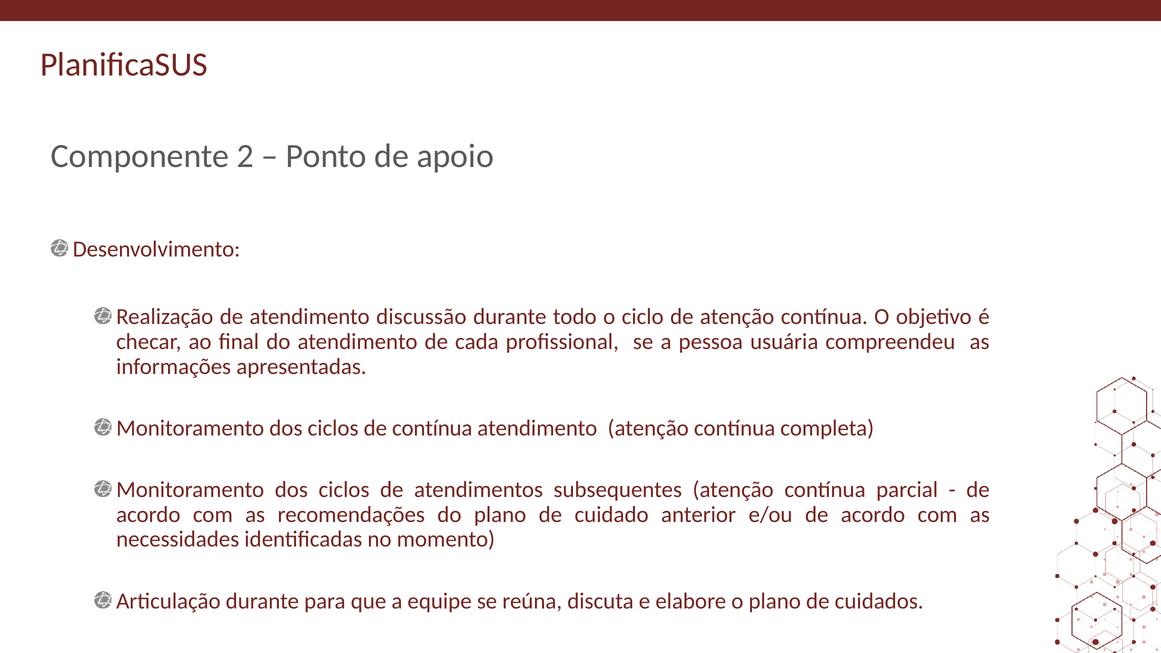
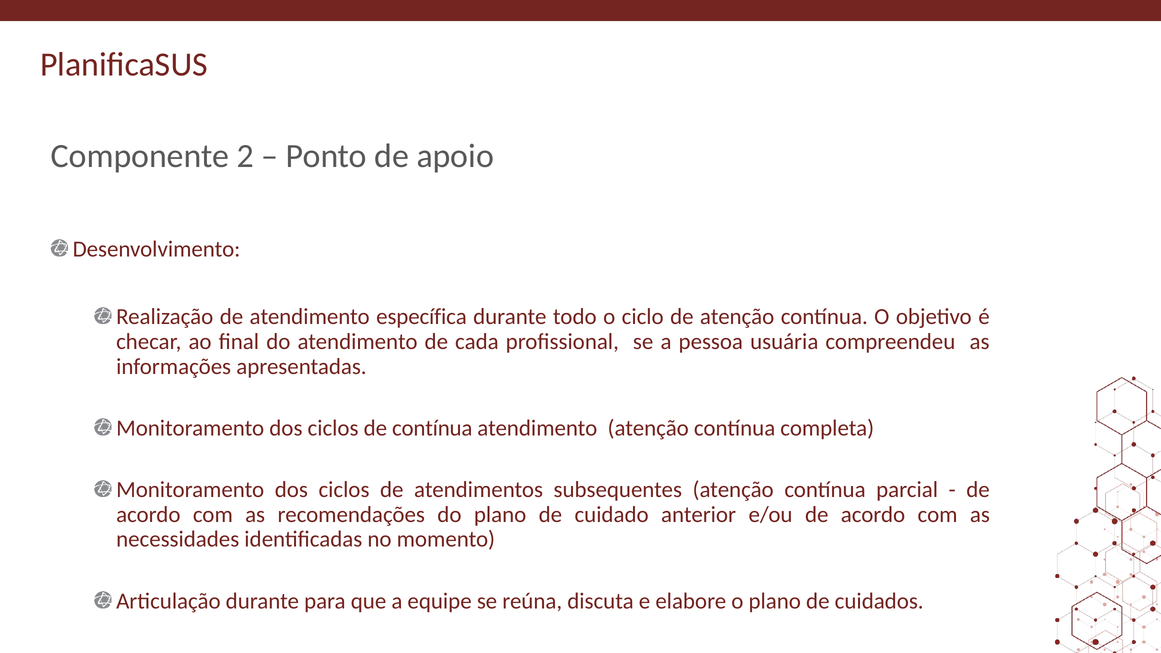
discussão: discussão -> específica
